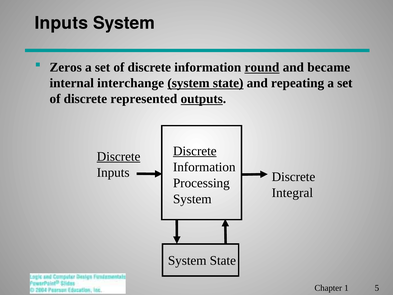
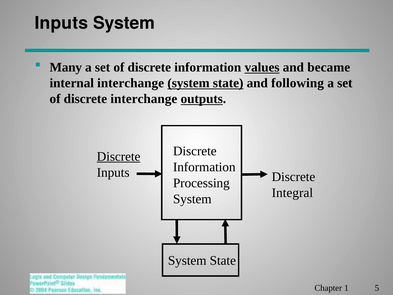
Zeros: Zeros -> Many
round: round -> values
repeating: repeating -> following
discrete represented: represented -> interchange
Discrete at (195, 151) underline: present -> none
